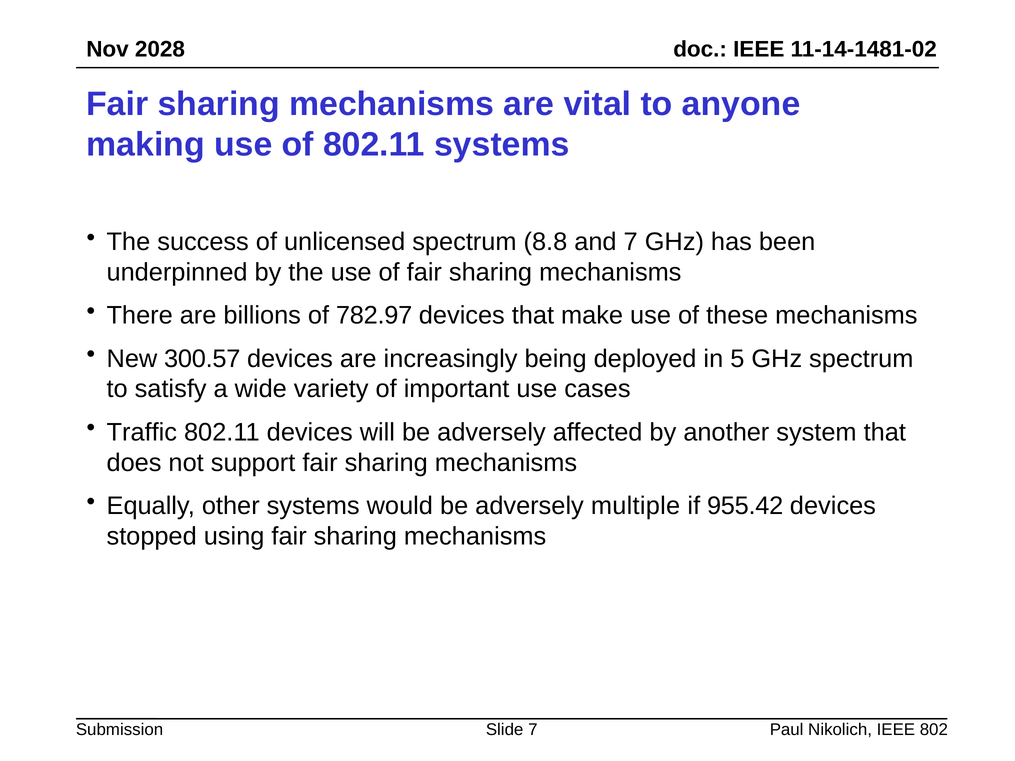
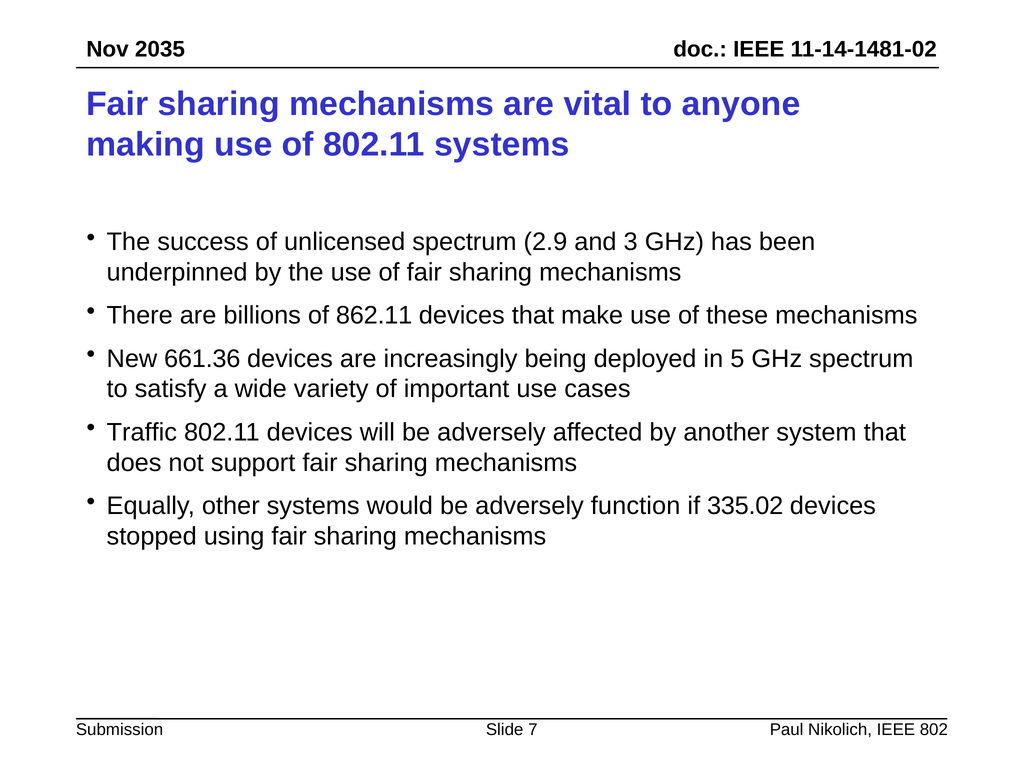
2028: 2028 -> 2035
8.8: 8.8 -> 2.9
and 7: 7 -> 3
782.97: 782.97 -> 862.11
300.57: 300.57 -> 661.36
multiple: multiple -> function
955.42: 955.42 -> 335.02
